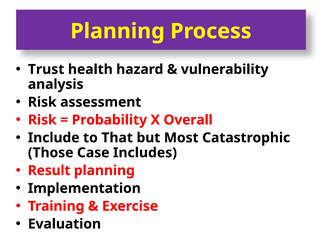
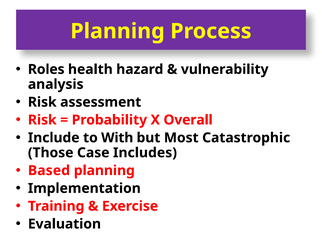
Trust: Trust -> Roles
That: That -> With
Result: Result -> Based
